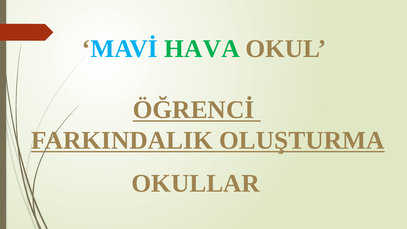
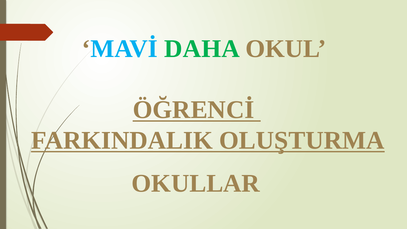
HAVA: HAVA -> DAHA
